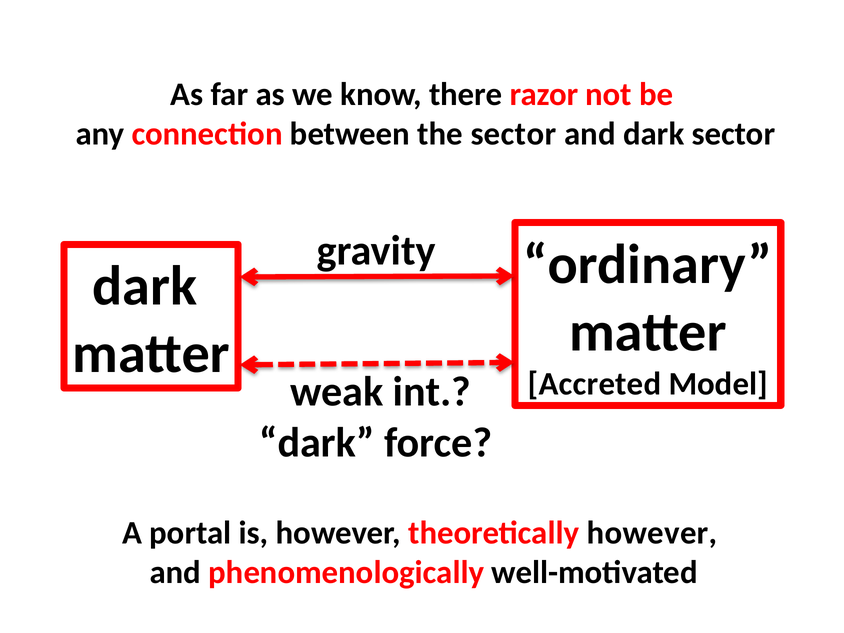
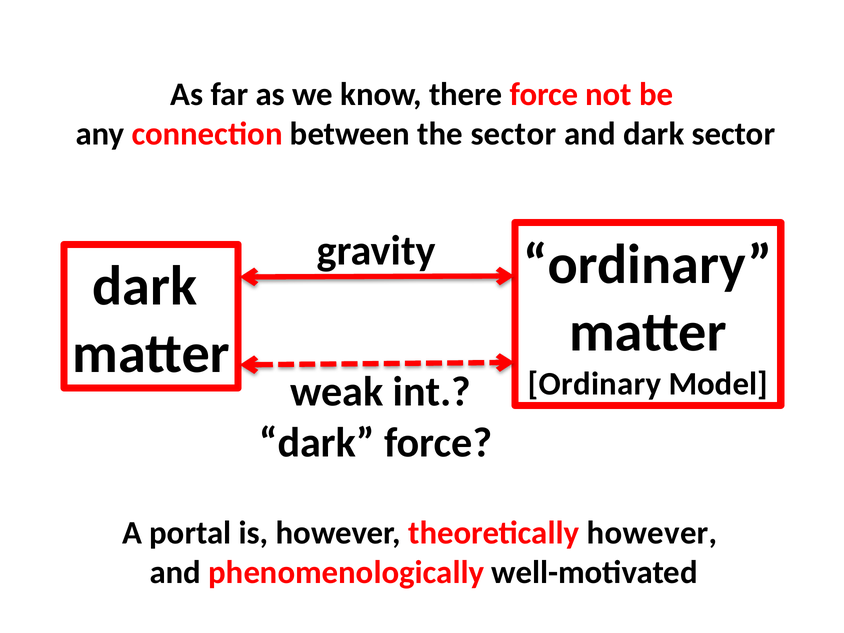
there razor: razor -> force
Accreted at (595, 384): Accreted -> Ordinary
